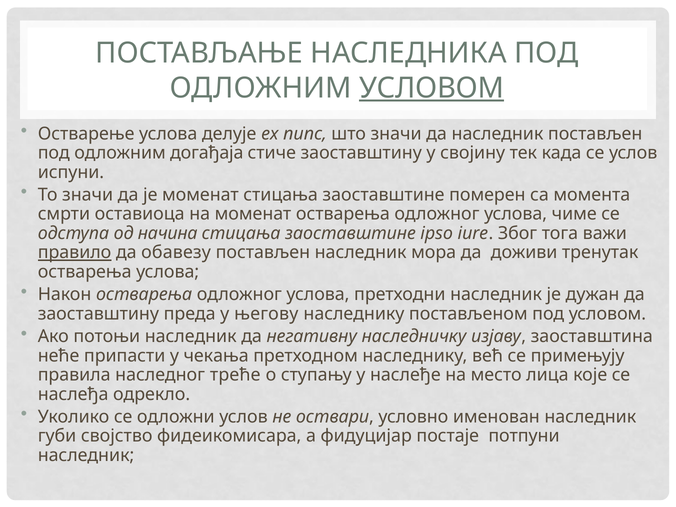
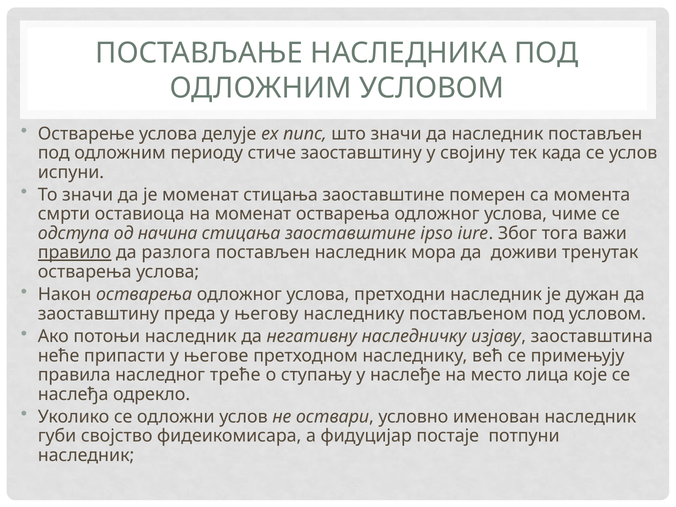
УСЛОВОМ at (432, 88) underline: present -> none
догађаја: догађаја -> периоду
обавезу: обавезу -> разлога
чекања: чекања -> његове
